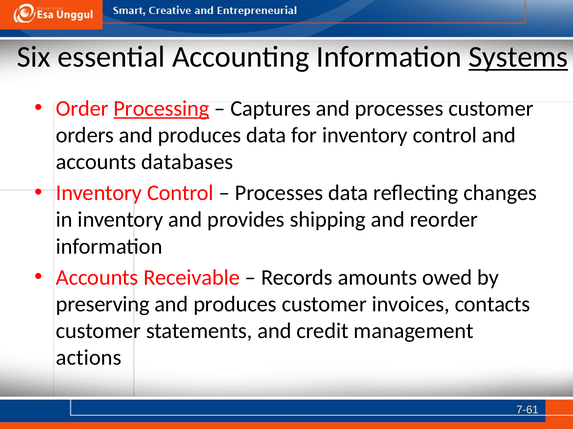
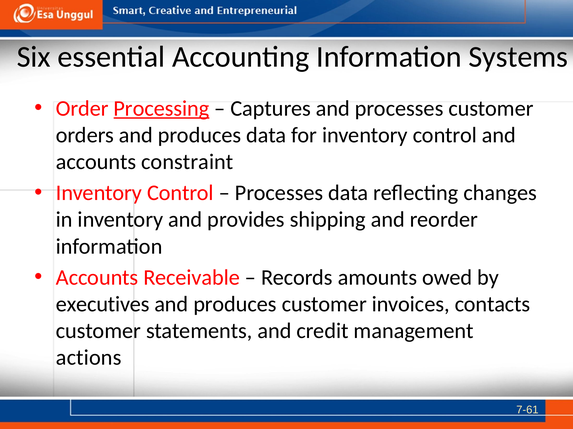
Systems underline: present -> none
databases: databases -> constraint
preserving: preserving -> executives
